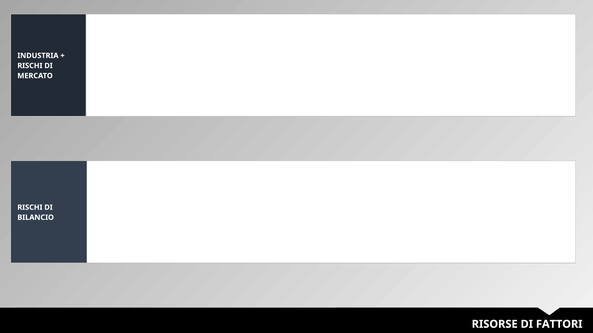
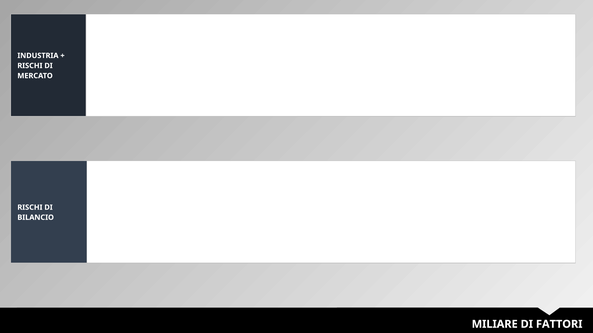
RISORSE: RISORSE -> MILIARE
